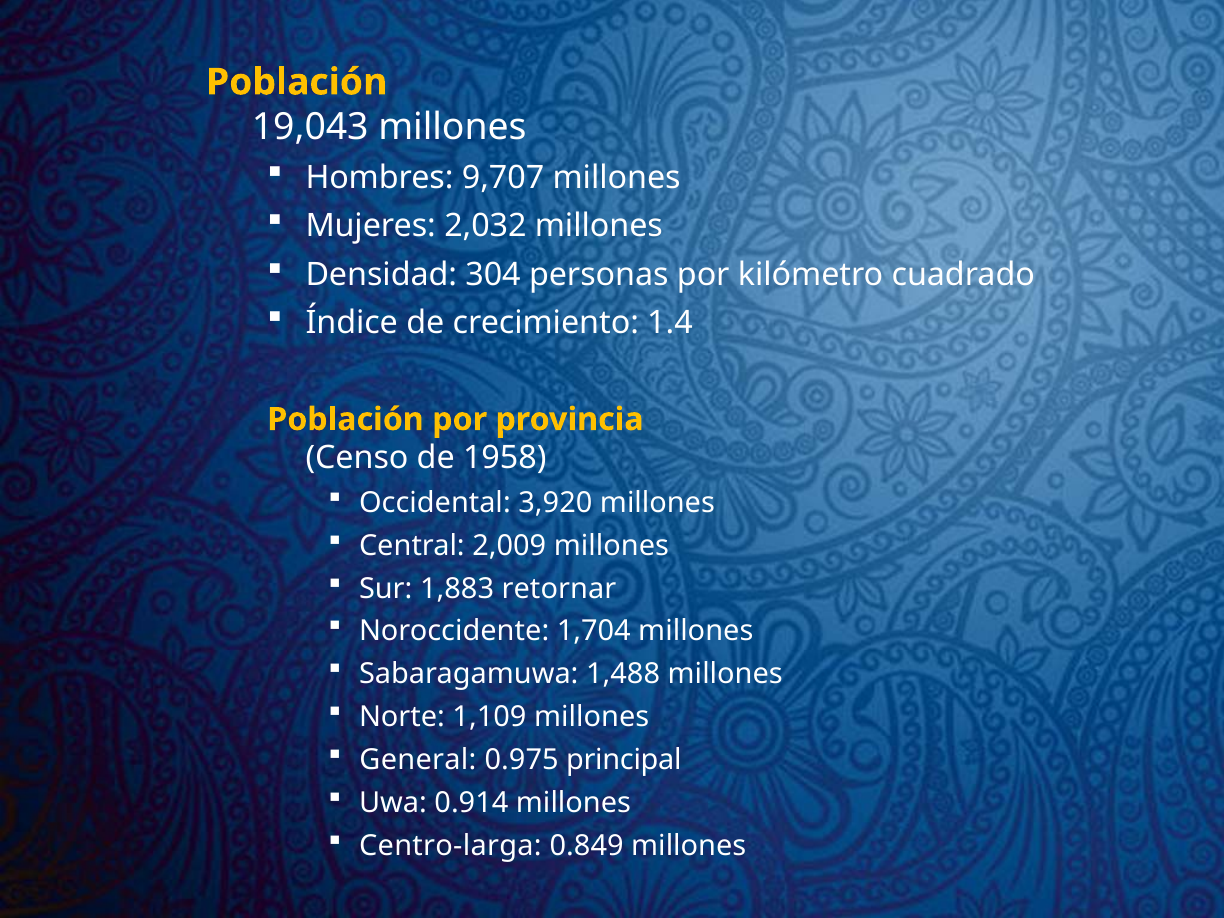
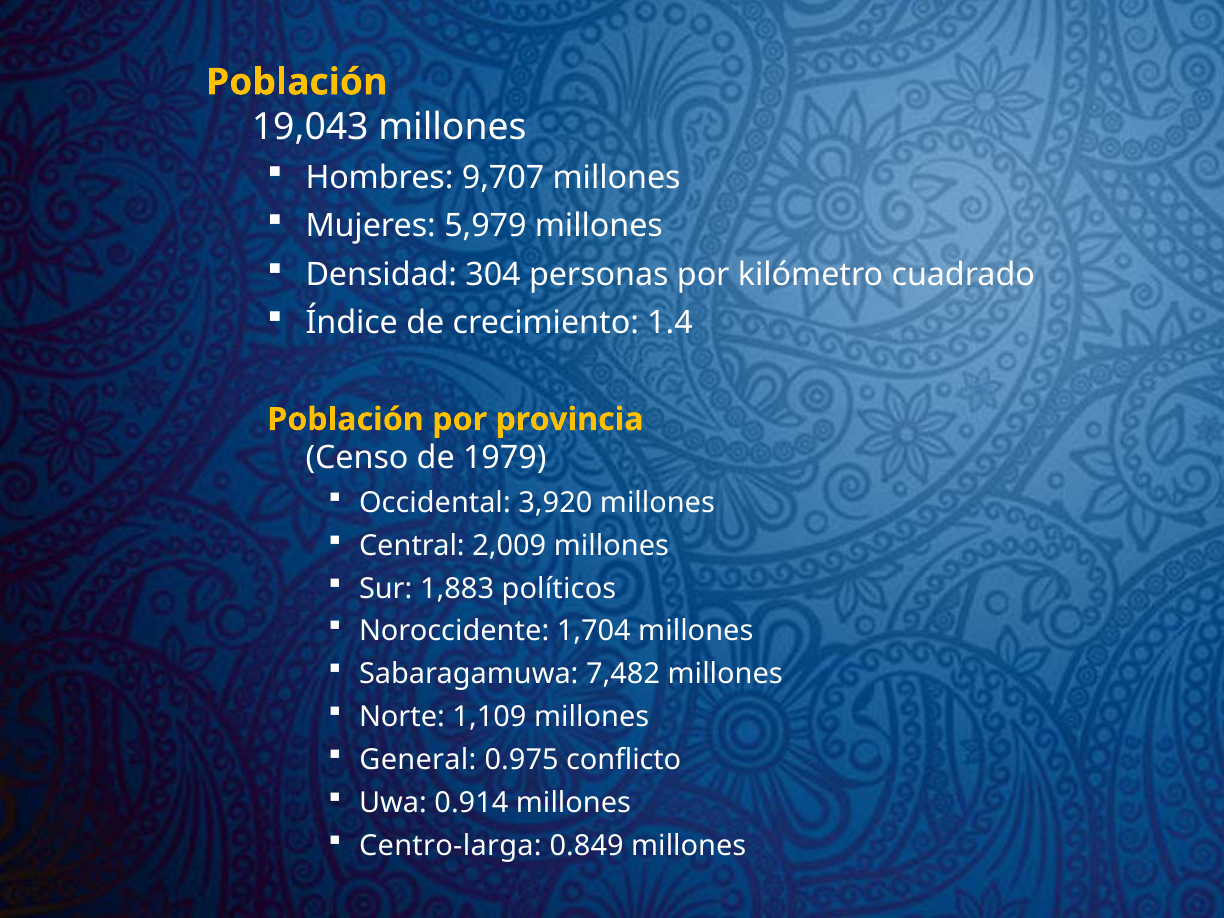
2,032: 2,032 -> 5,979
1958: 1958 -> 1979
retornar: retornar -> políticos
1,488: 1,488 -> 7,482
principal: principal -> conflicto
